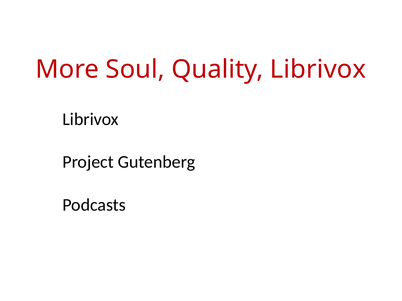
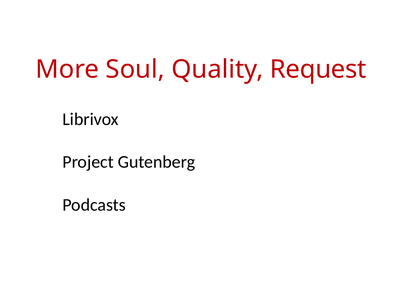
Quality Librivox: Librivox -> Request
